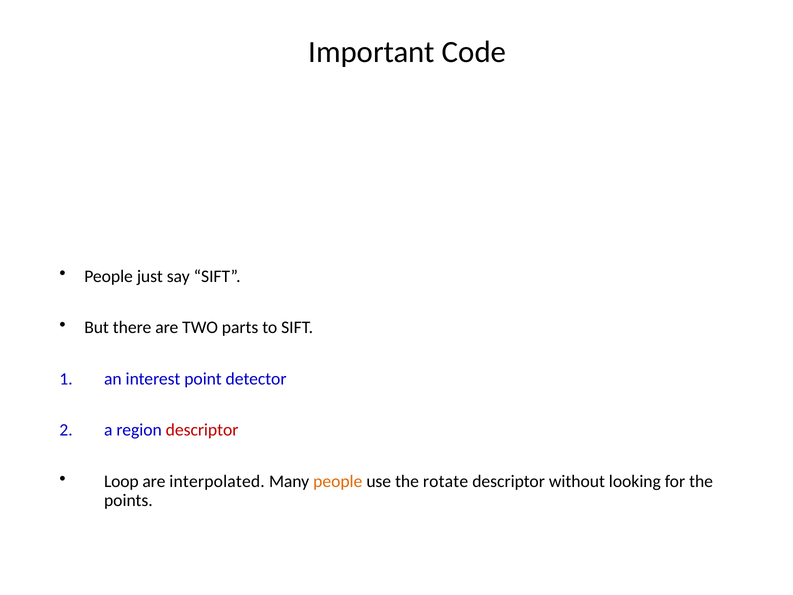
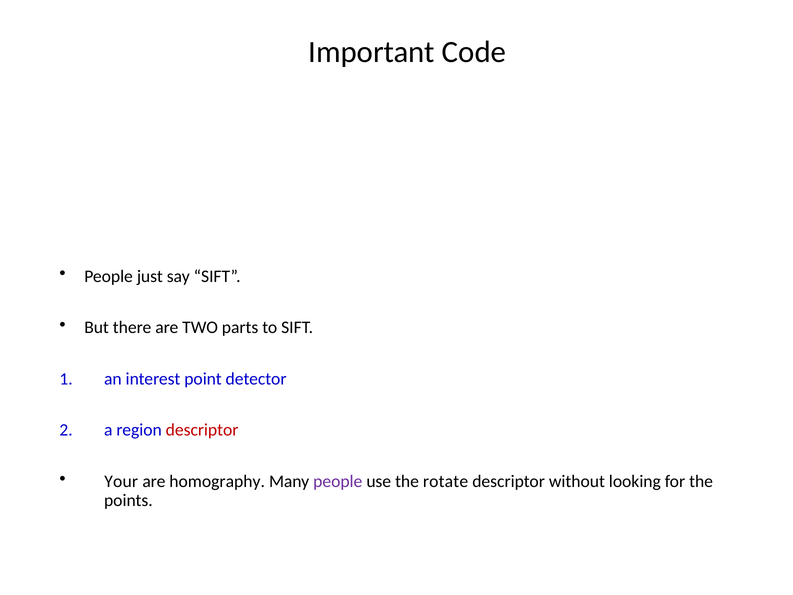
Loop: Loop -> Your
interpolated: interpolated -> homography
people at (338, 481) colour: orange -> purple
